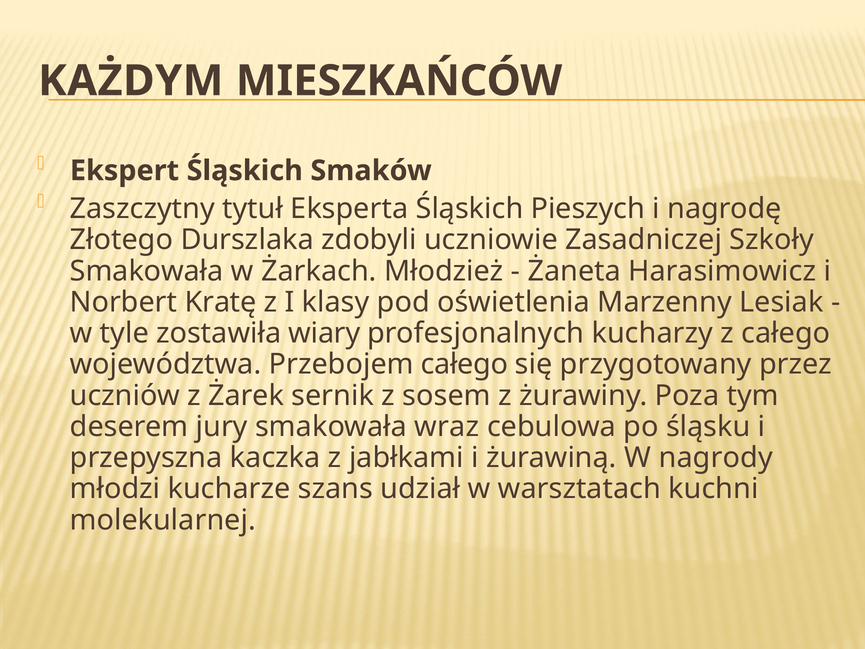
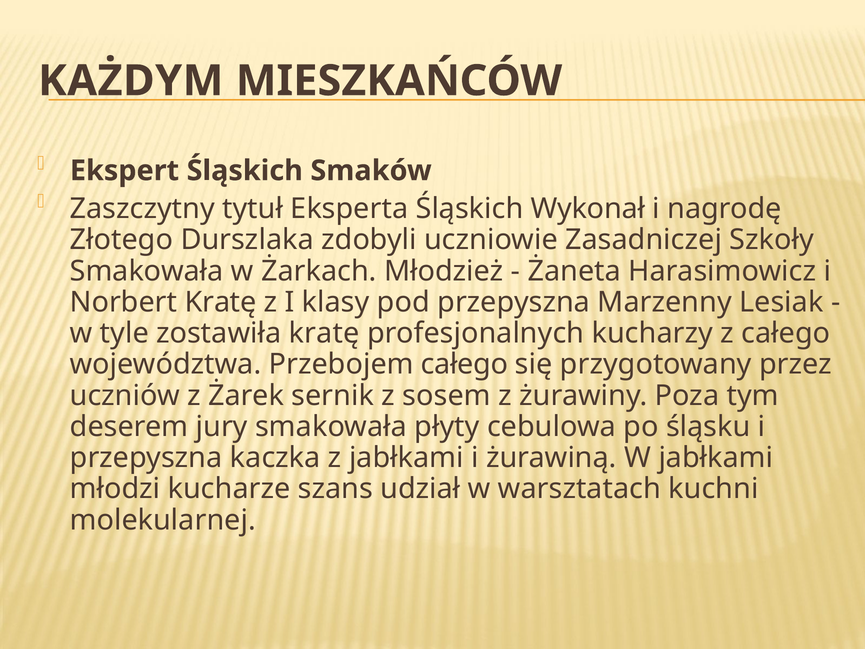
Pieszych: Pieszych -> Wykonał
pod oświetlenia: oświetlenia -> przepyszna
zostawiła wiary: wiary -> kratę
wraz: wraz -> płyty
W nagrody: nagrody -> jabłkami
